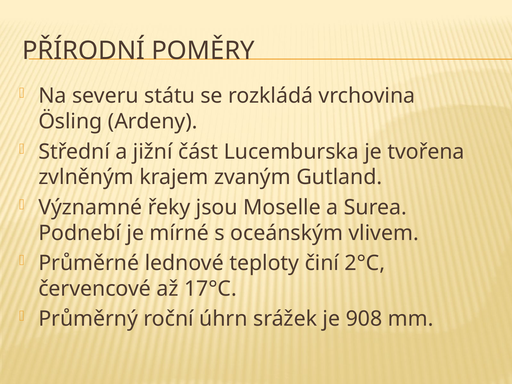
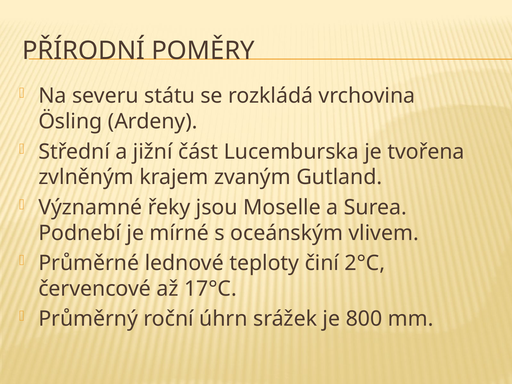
908: 908 -> 800
